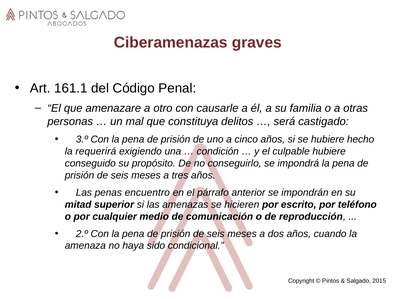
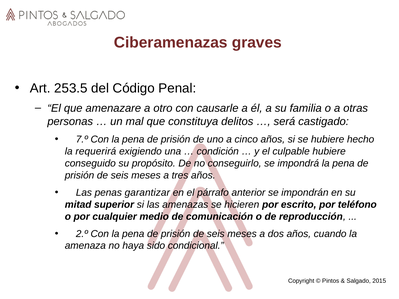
161.1: 161.1 -> 253.5
3.º: 3.º -> 7.º
encuentro: encuentro -> garantizar
